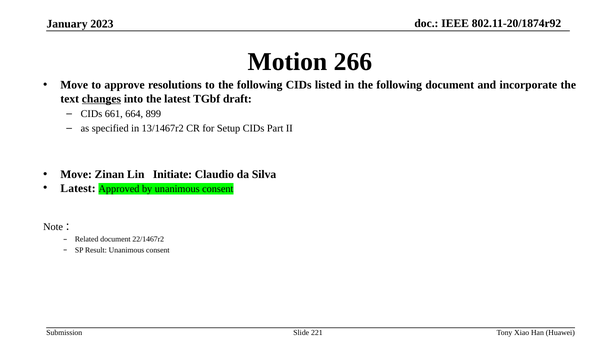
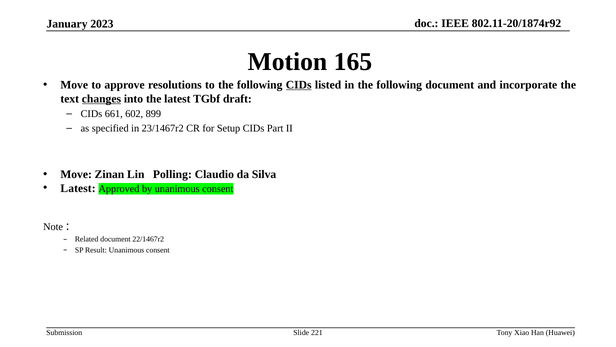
266: 266 -> 165
CIDs at (299, 85) underline: none -> present
664: 664 -> 602
13/1467r2: 13/1467r2 -> 23/1467r2
Initiate: Initiate -> Polling
